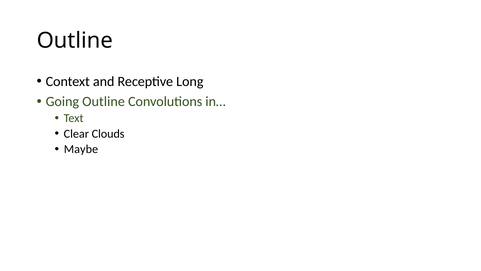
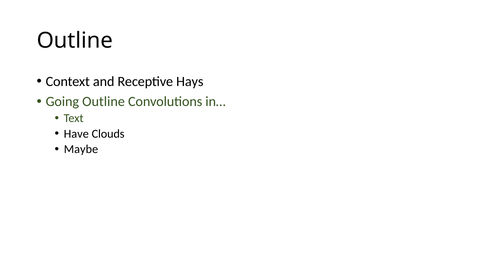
Long: Long -> Hays
Clear: Clear -> Have
